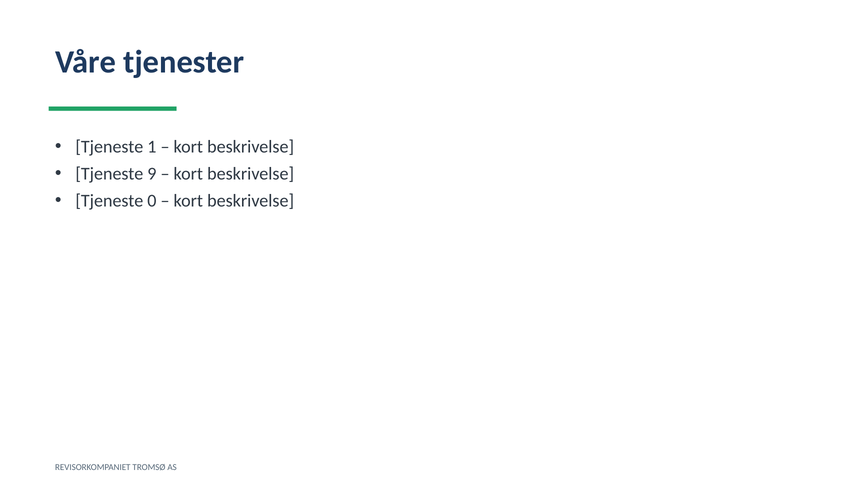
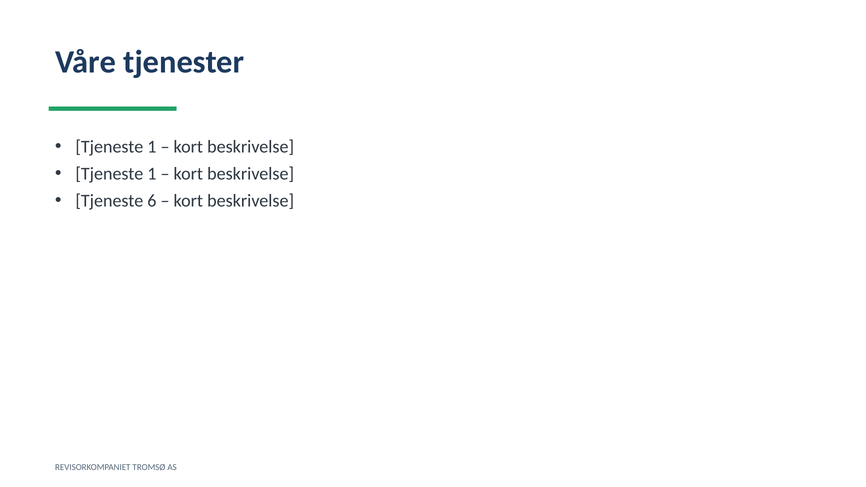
9 at (152, 174): 9 -> 1
0: 0 -> 6
